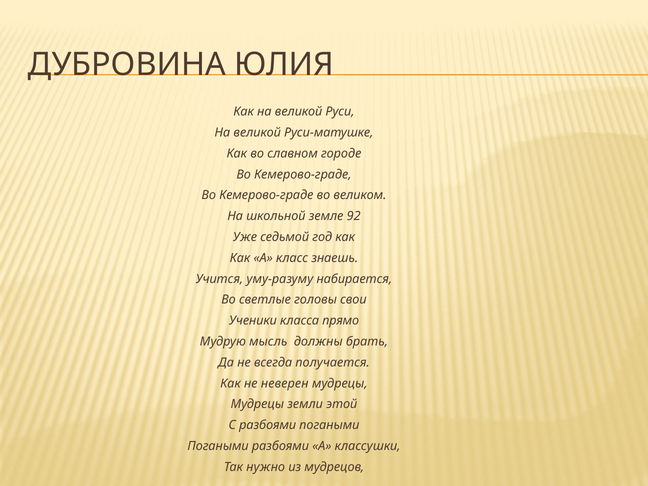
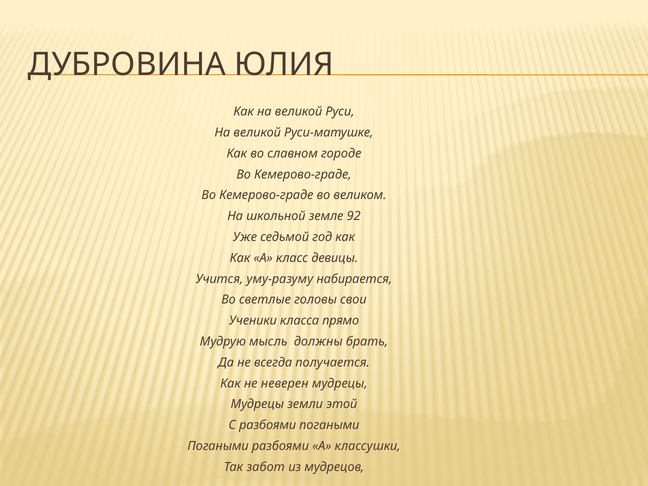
знаешь: знаешь -> девицы
нужно: нужно -> забот
